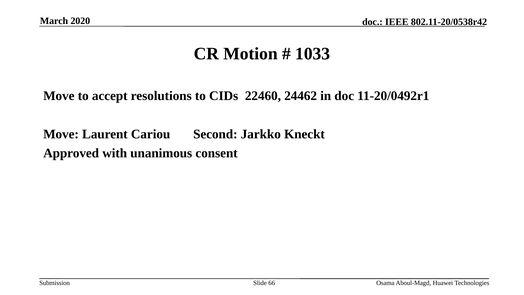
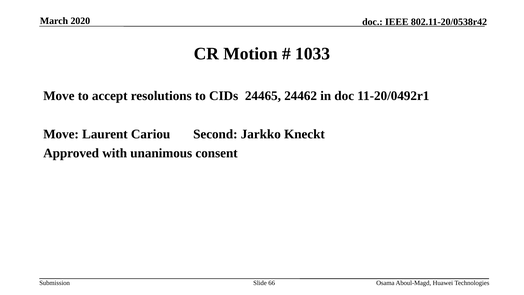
22460: 22460 -> 24465
